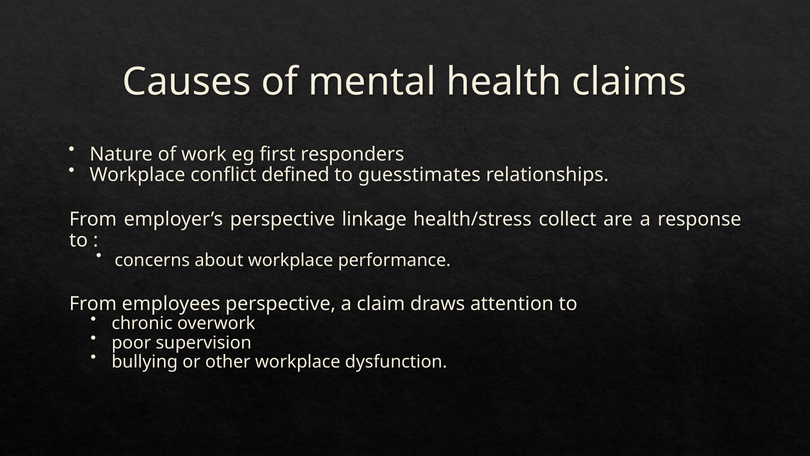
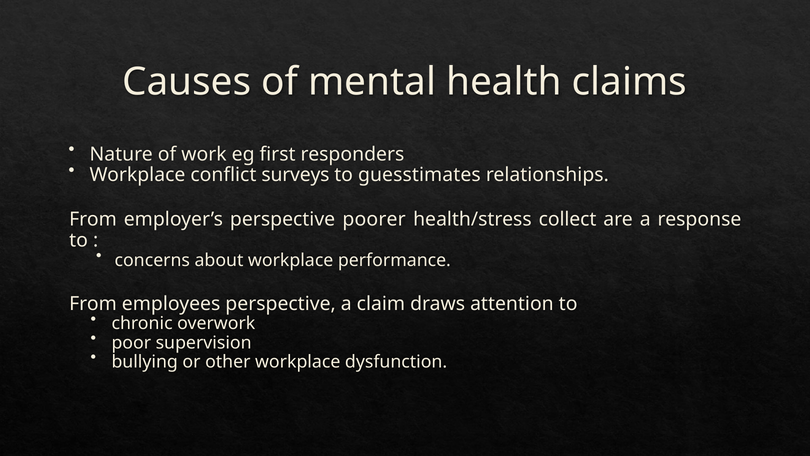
defined: defined -> surveys
linkage: linkage -> poorer
